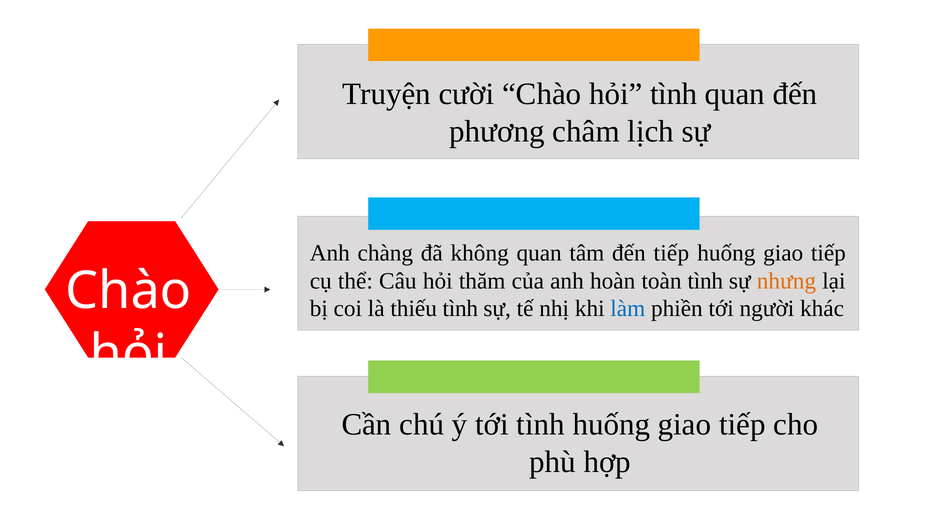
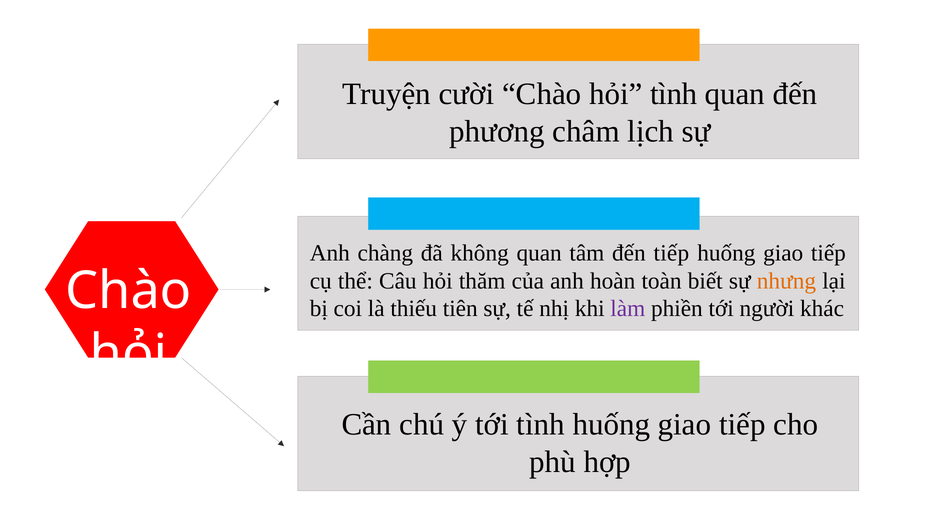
toàn tình: tình -> biết
thiếu tình: tình -> tiên
làm colour: blue -> purple
